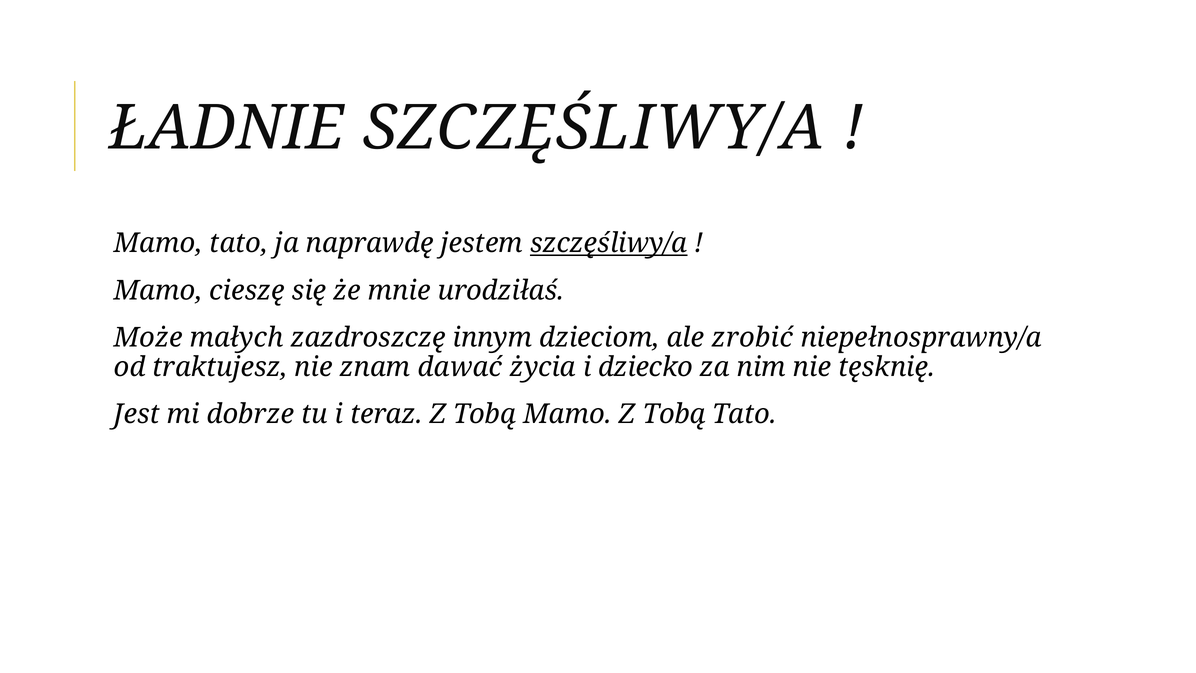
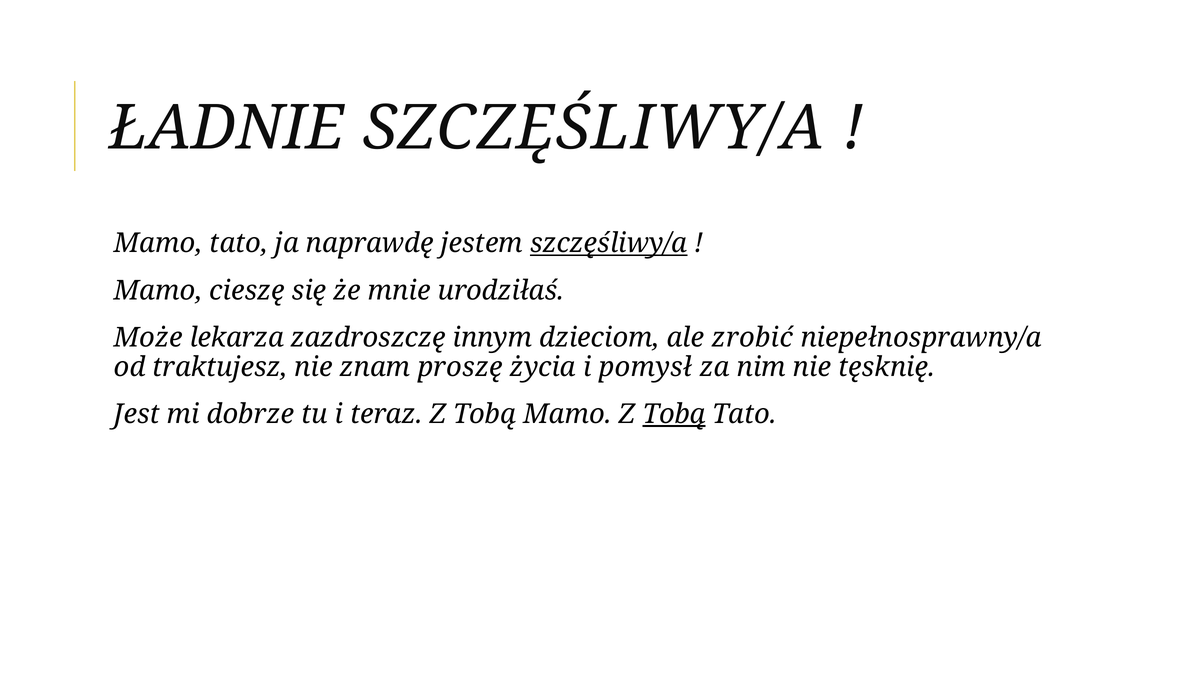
małych: małych -> lekarza
dawać: dawać -> proszę
dziecko: dziecko -> pomysł
Tobą at (674, 414) underline: none -> present
